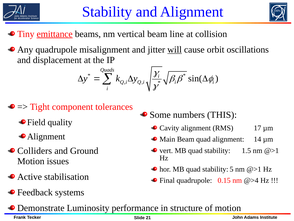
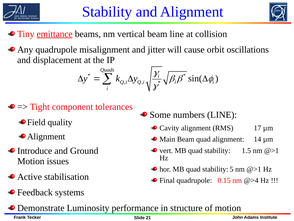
will underline: present -> none
numbers THIS: THIS -> LINE
Colliders: Colliders -> Introduce
